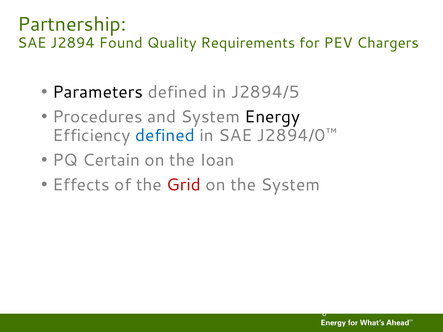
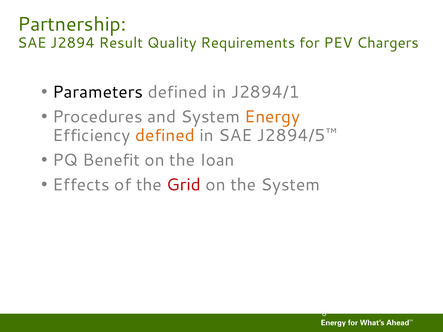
Found: Found -> Result
J2894/5: J2894/5 -> J2894/1
Energy colour: black -> orange
defined at (165, 135) colour: blue -> orange
J2894/0™: J2894/0™ -> J2894/5™
Certain: Certain -> Benefit
